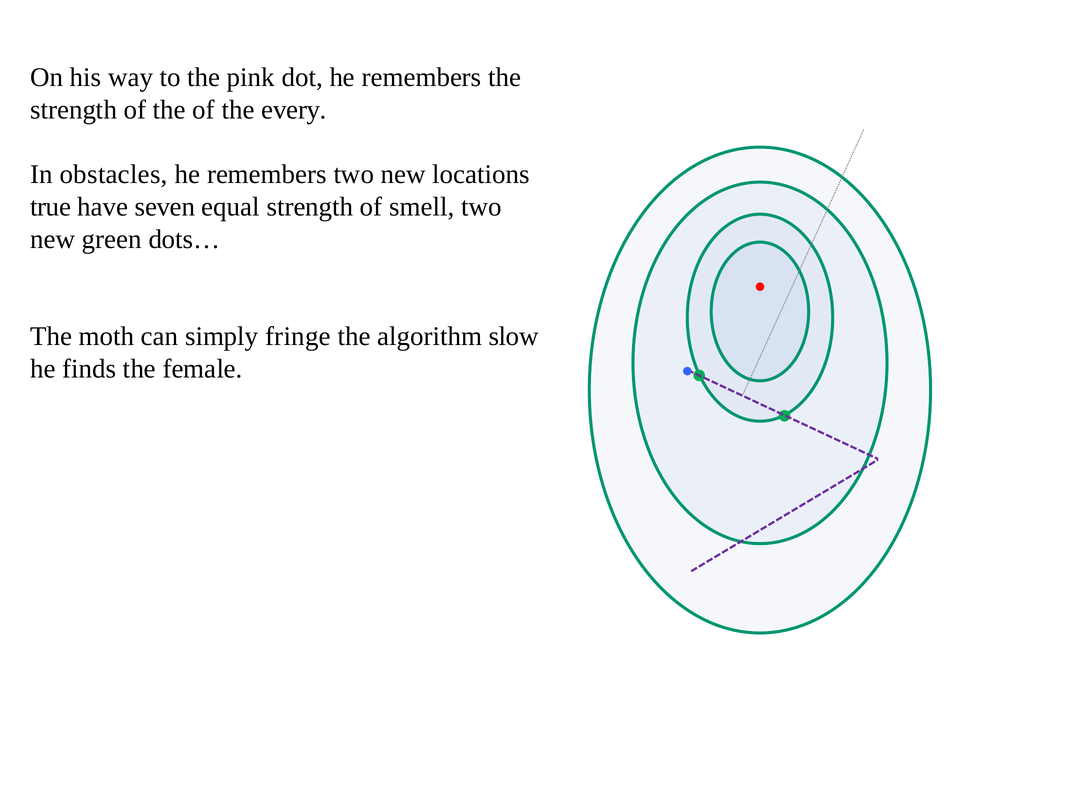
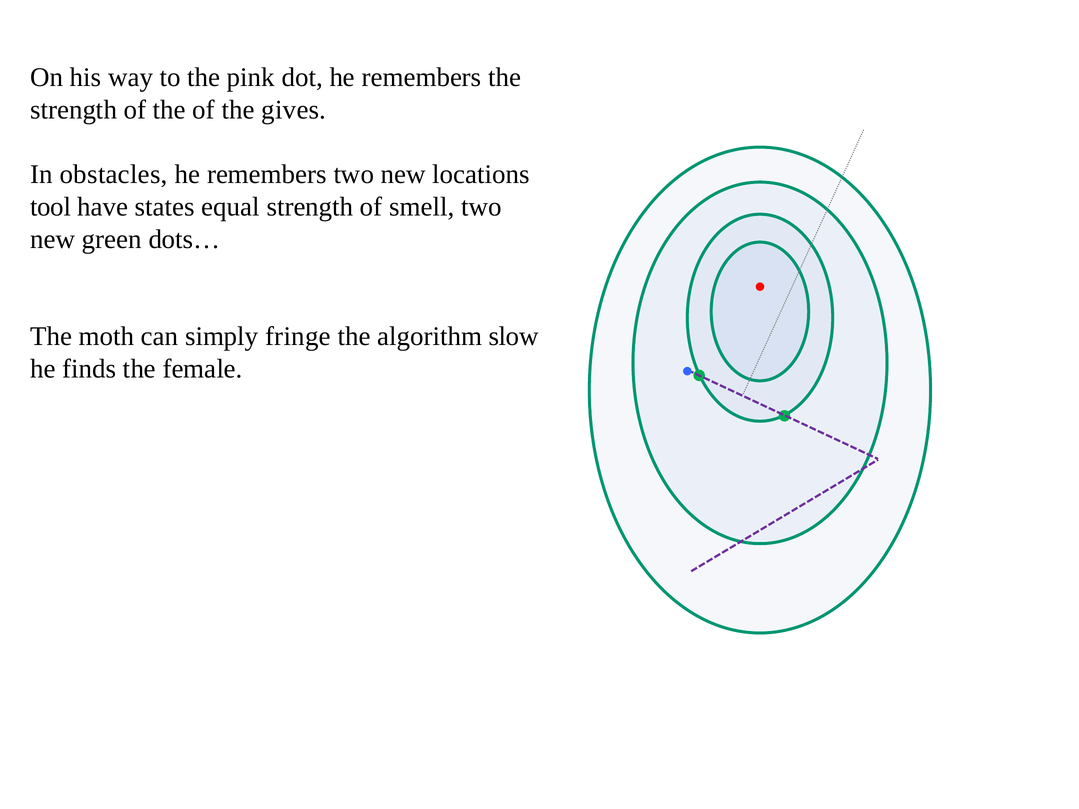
every: every -> gives
true: true -> tool
seven: seven -> states
